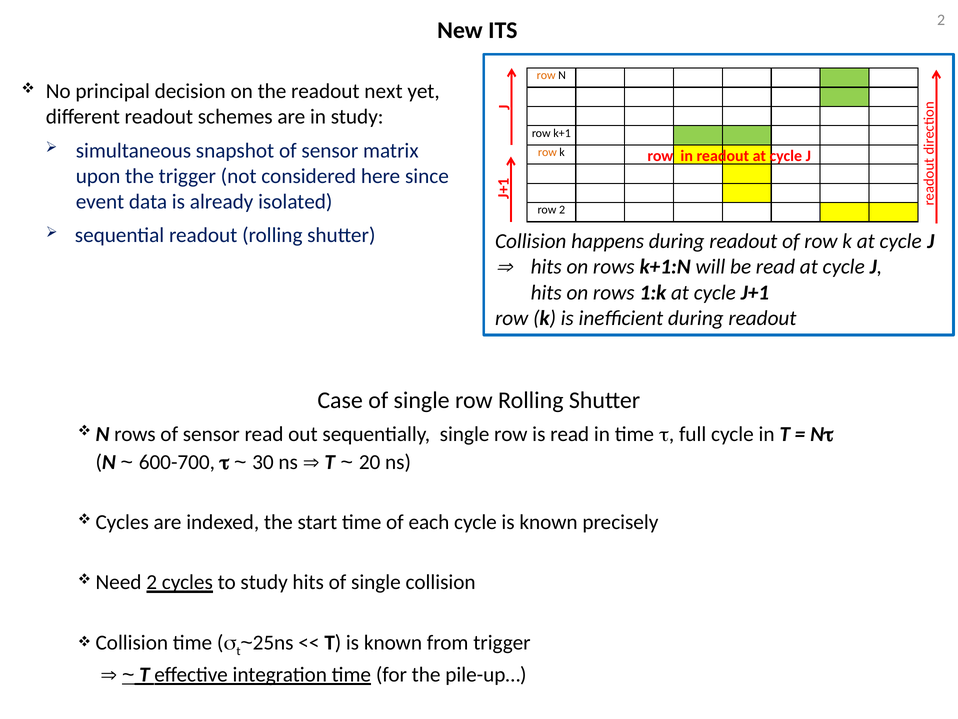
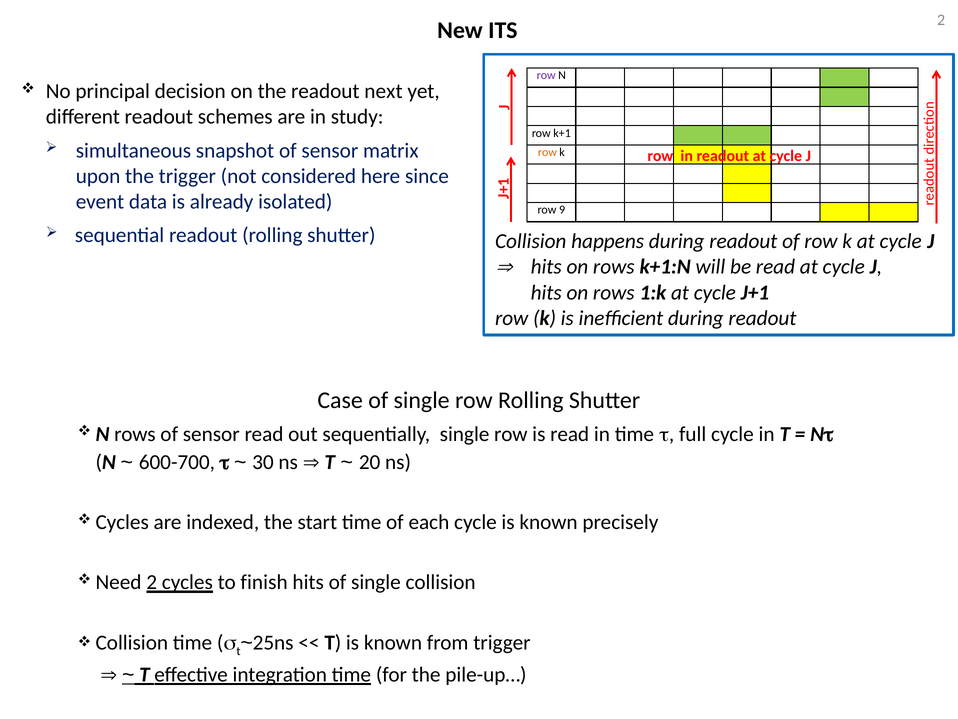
row at (546, 75) colour: orange -> purple
row 2: 2 -> 9
to study: study -> finish
